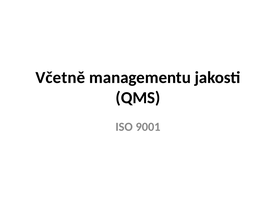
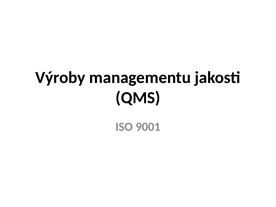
Včetně: Včetně -> Výroby
